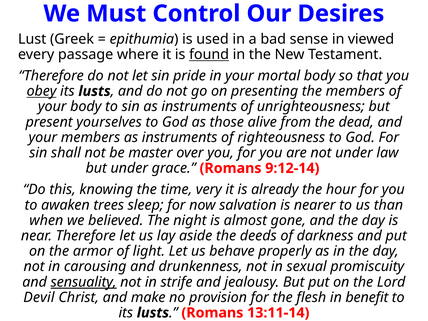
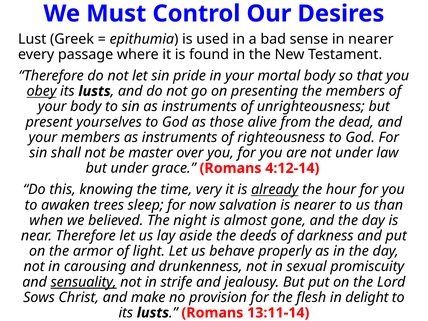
in viewed: viewed -> nearer
found underline: present -> none
9:12-14: 9:12-14 -> 4:12-14
already underline: none -> present
Devil: Devil -> Sows
benefit: benefit -> delight
